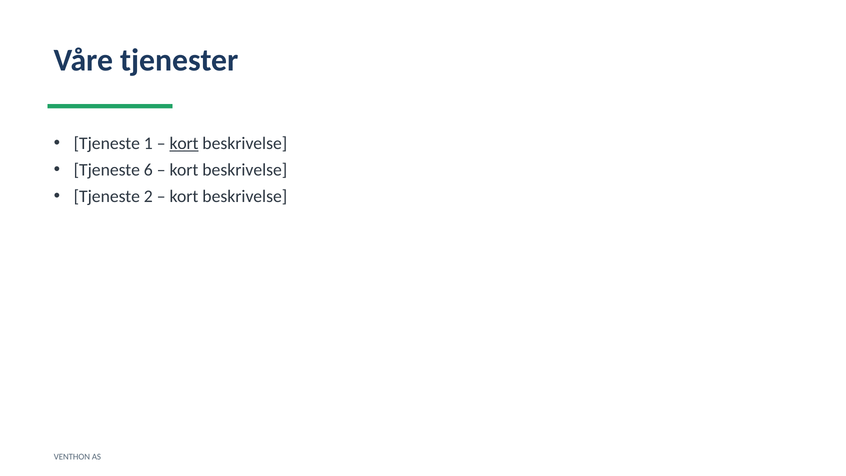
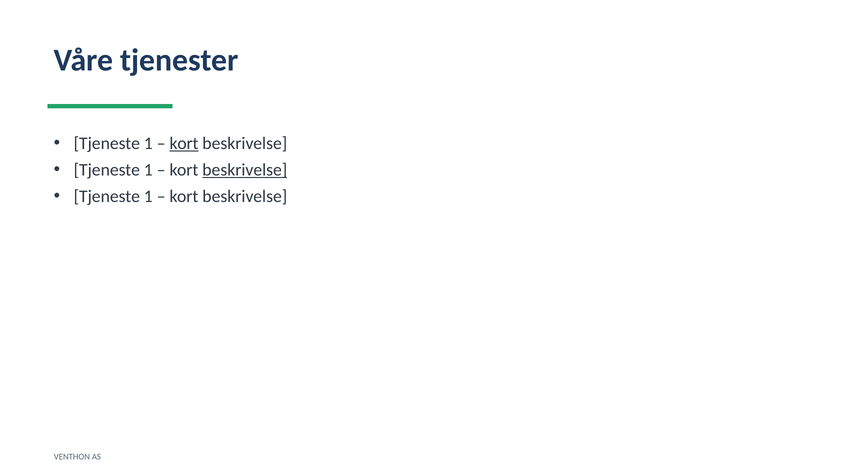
6 at (148, 170): 6 -> 1
beskrivelse at (245, 170) underline: none -> present
2 at (148, 196): 2 -> 1
